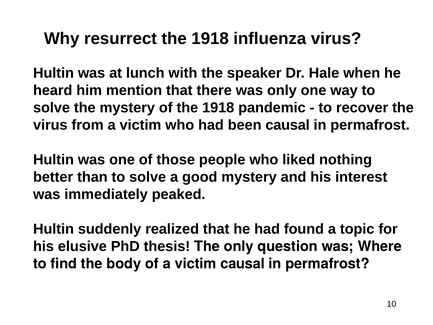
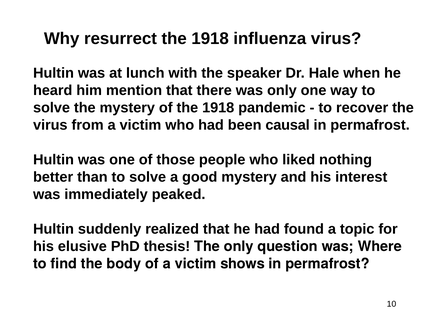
victim causal: causal -> shows
